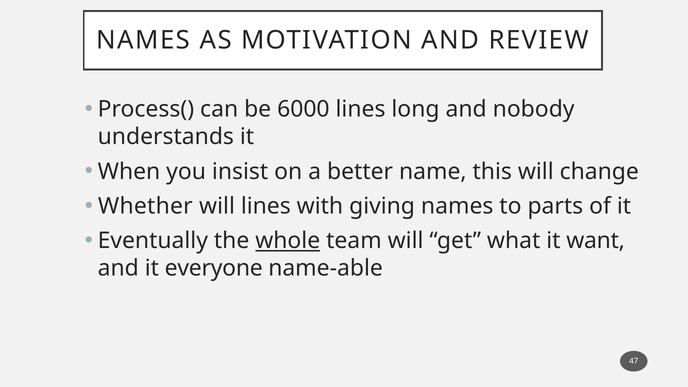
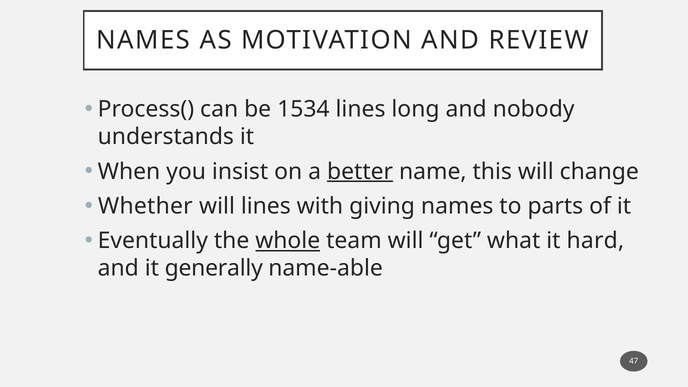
6000: 6000 -> 1534
better underline: none -> present
want: want -> hard
everyone: everyone -> generally
